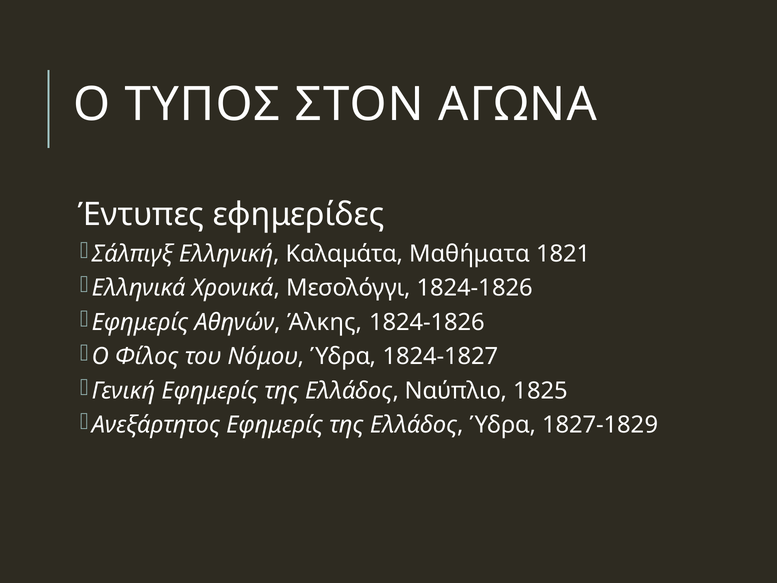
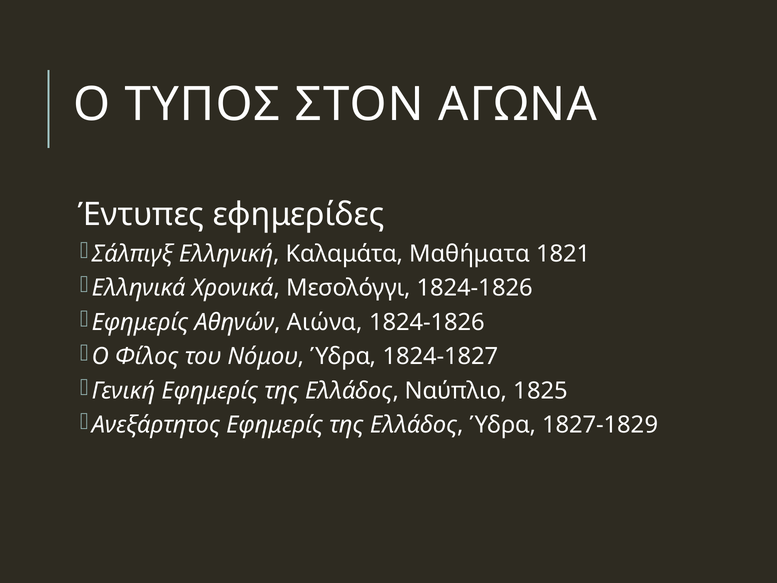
Άλκης: Άλκης -> Αιώνα
